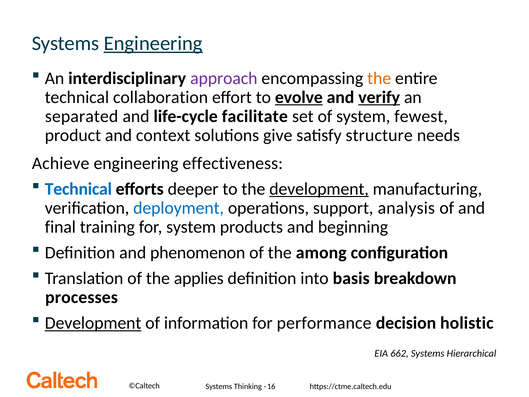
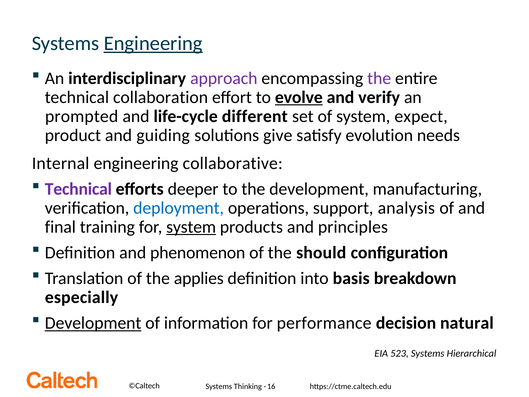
the at (379, 78) colour: orange -> purple
verify underline: present -> none
separated: separated -> prompted
facilitate: facilitate -> different
fewest: fewest -> expect
context: context -> guiding
structure: structure -> evolution
Achieve: Achieve -> Internal
effectiveness: effectiveness -> collaborative
Technical at (78, 189) colour: blue -> purple
development at (319, 189) underline: present -> none
system at (191, 227) underline: none -> present
beginning: beginning -> principles
among: among -> should
processes: processes -> especially
holistic: holistic -> natural
662: 662 -> 523
